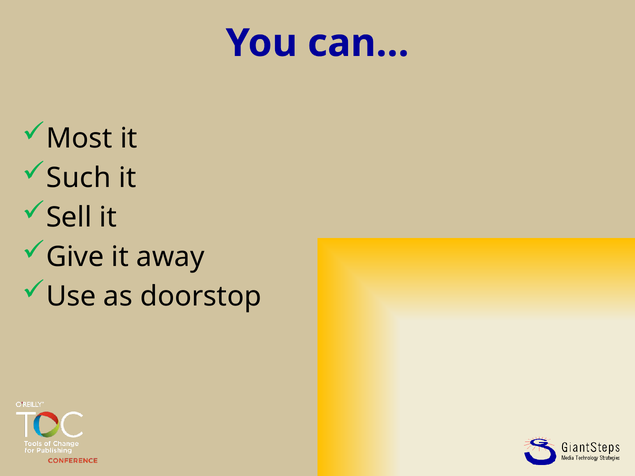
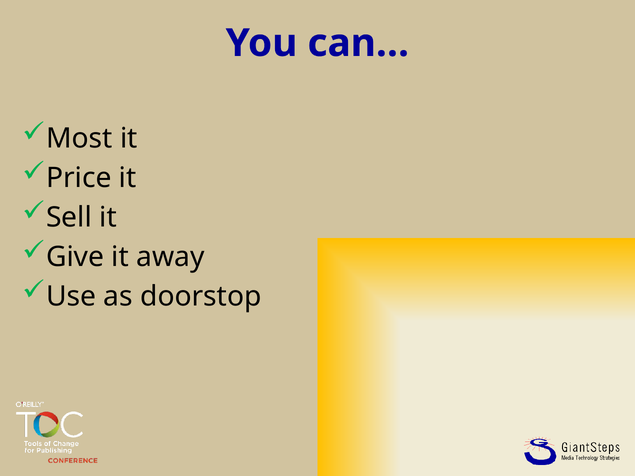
Such: Such -> Price
